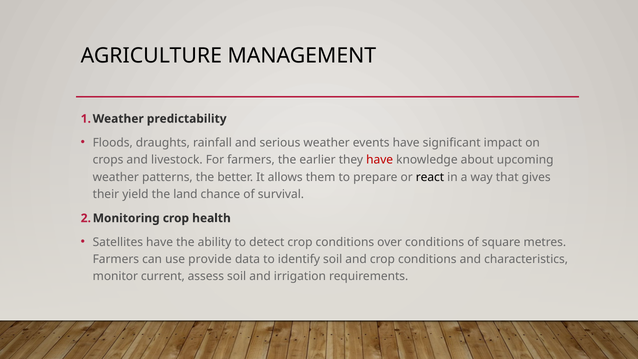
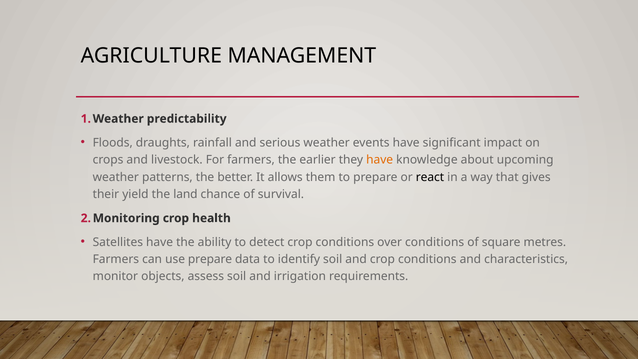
have at (380, 160) colour: red -> orange
use provide: provide -> prepare
current: current -> objects
